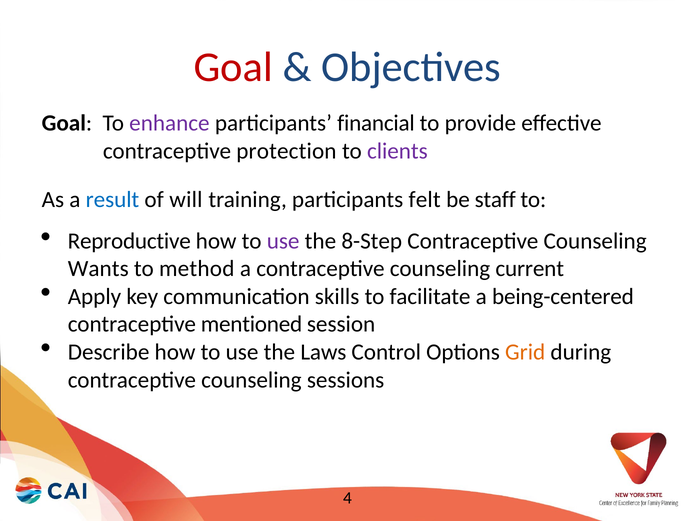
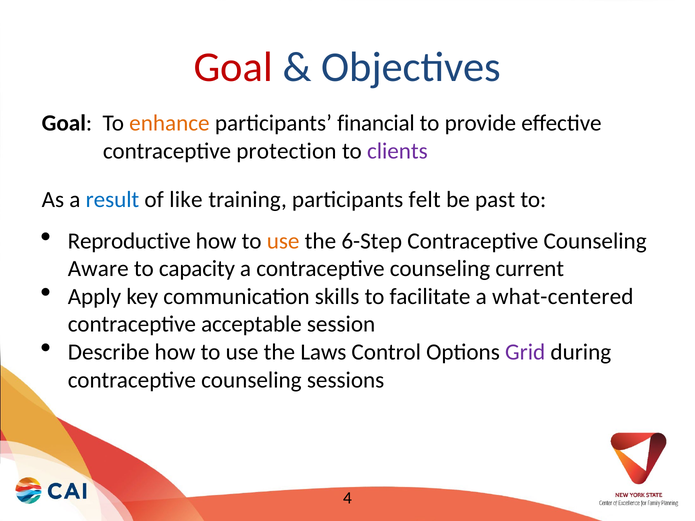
enhance colour: purple -> orange
will: will -> like
staff: staff -> past
use at (283, 241) colour: purple -> orange
8-Step: 8-Step -> 6-Step
Wants: Wants -> Aware
method: method -> capacity
being-centered: being-centered -> what-centered
mentioned: mentioned -> acceptable
Grid colour: orange -> purple
